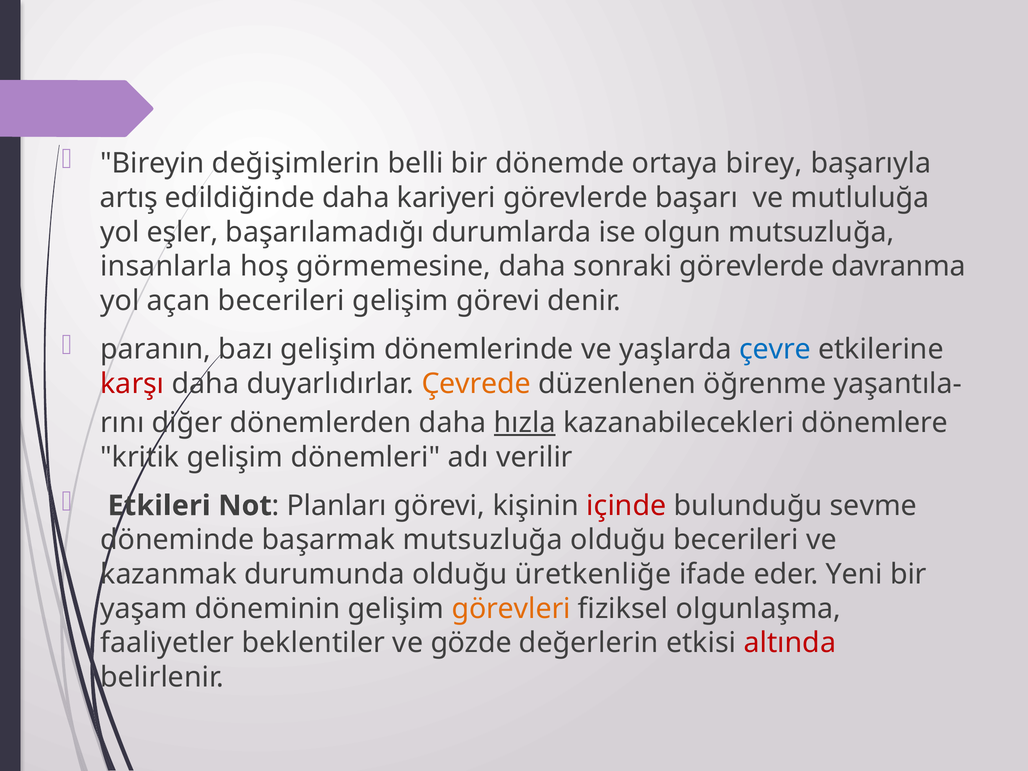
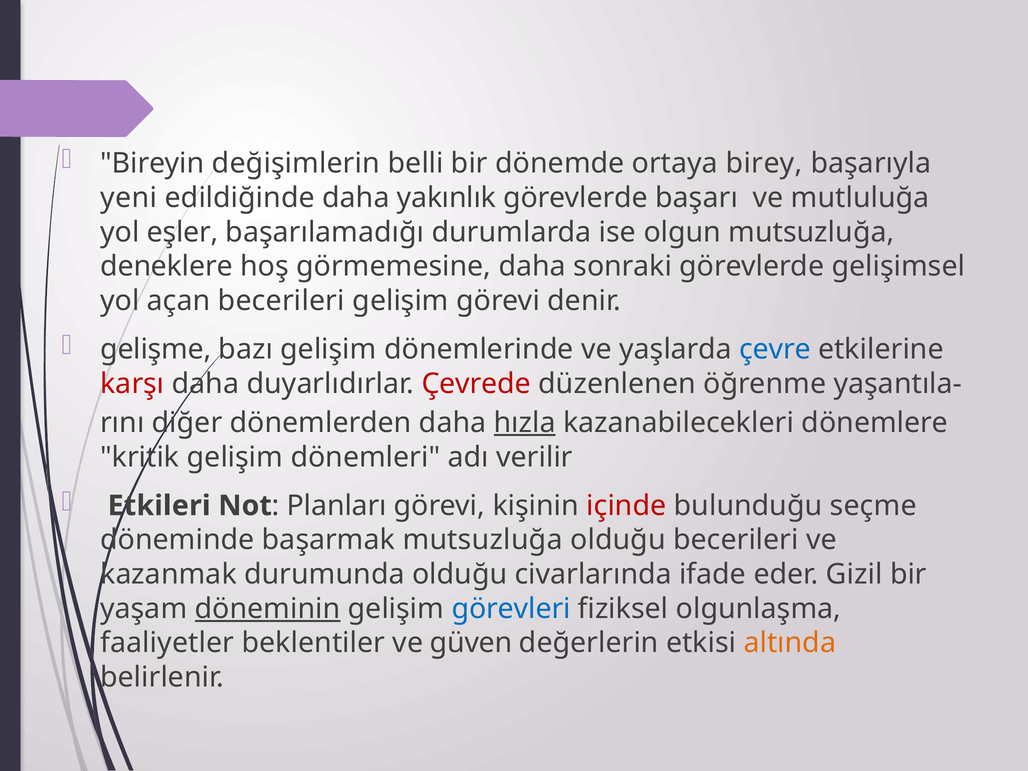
artış: artış -> yeni
kariyeri: kariyeri -> yakınlık
insanlarla: insanlarla -> deneklere
davranma: davranma -> gelişimsel
paranın: paranın -> gelişme
Çevrede colour: orange -> red
sevme: sevme -> seçme
üretkenliğe: üretkenliğe -> civarlarında
Yeni: Yeni -> Gizil
döneminin underline: none -> present
görevleri colour: orange -> blue
gözde: gözde -> güven
altında colour: red -> orange
